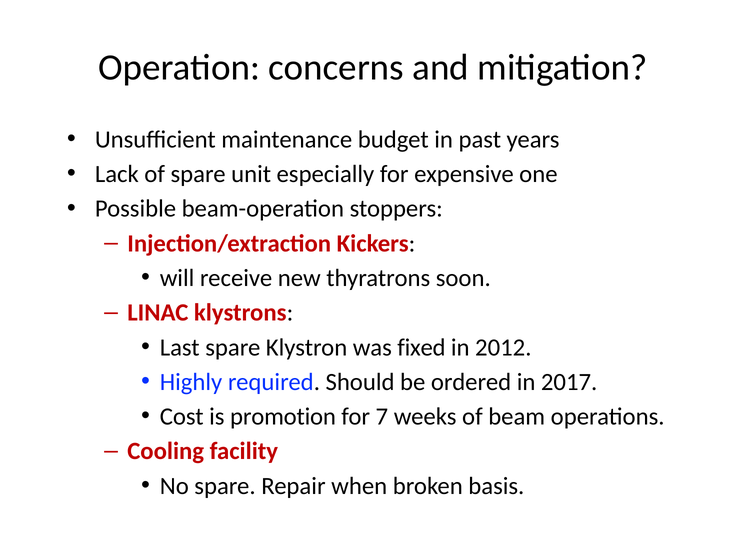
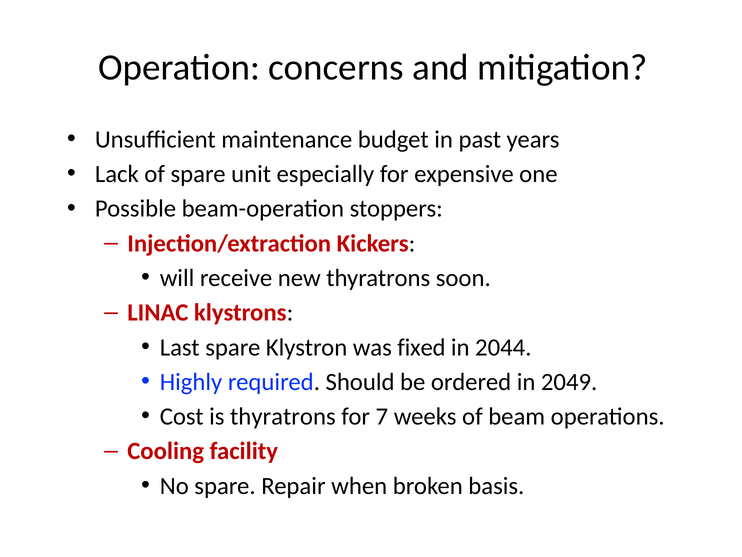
2012: 2012 -> 2044
2017: 2017 -> 2049
is promotion: promotion -> thyratrons
